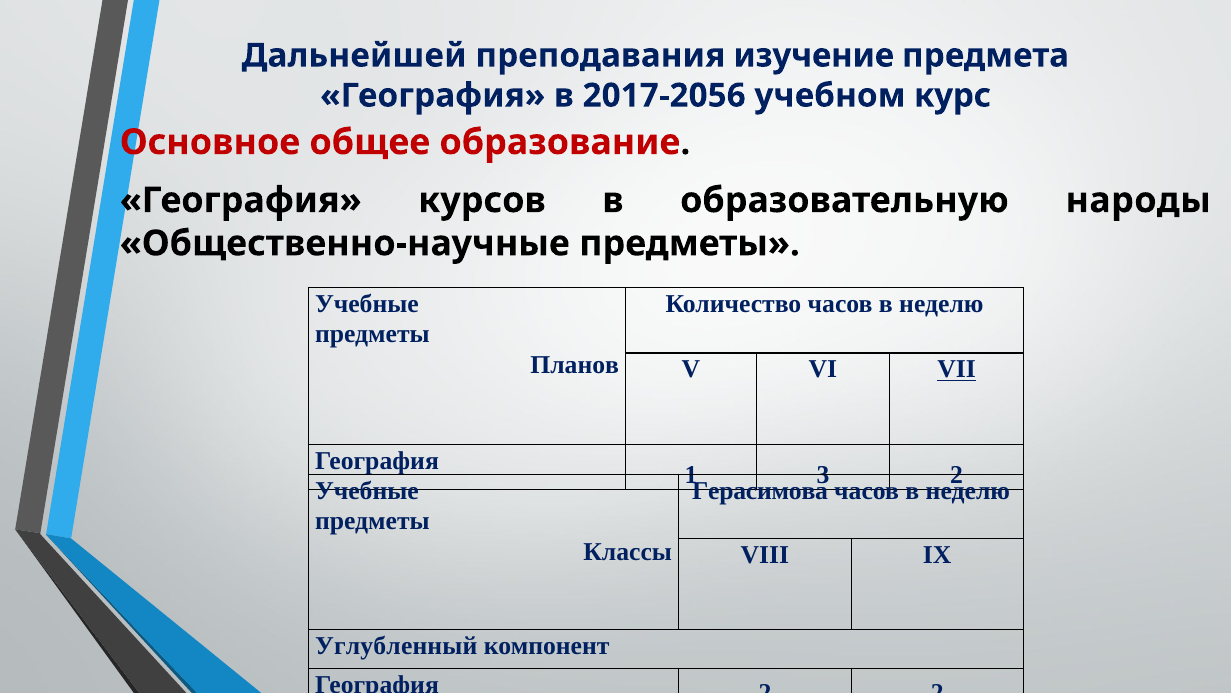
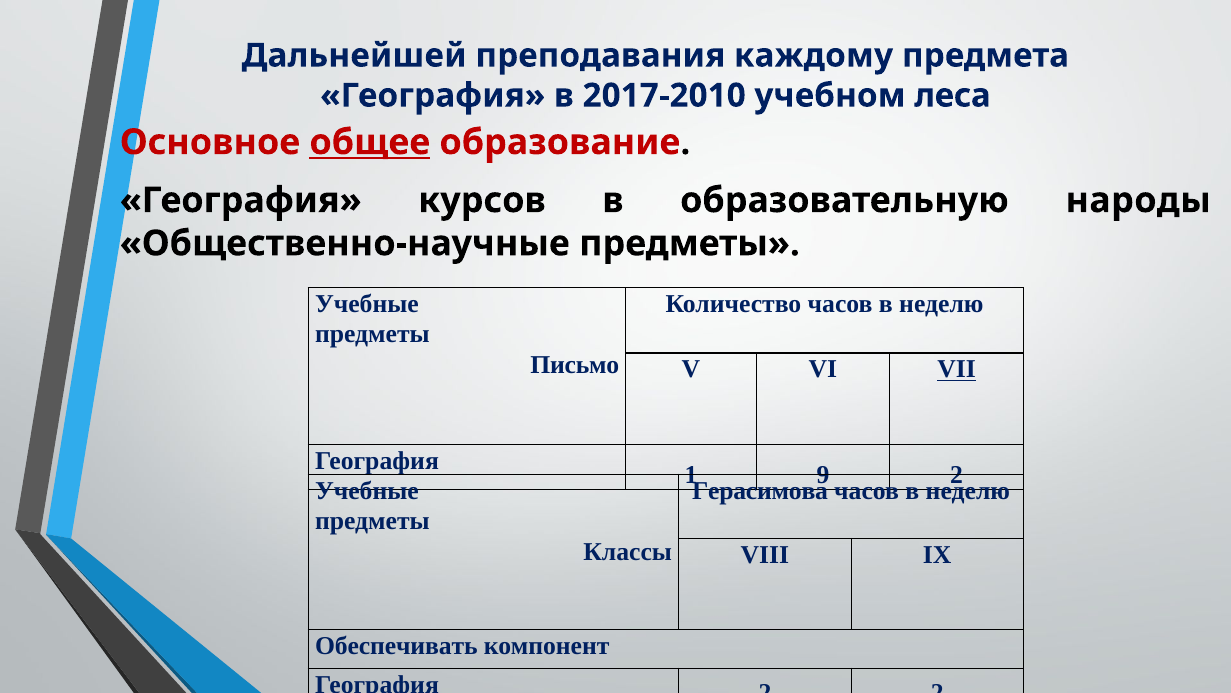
изучение: изучение -> каждому
2017-2056: 2017-2056 -> 2017-2010
курс: курс -> леса
общее underline: none -> present
Планов: Планов -> Письмо
3: 3 -> 9
Углубленный: Углубленный -> Обеспечивать
